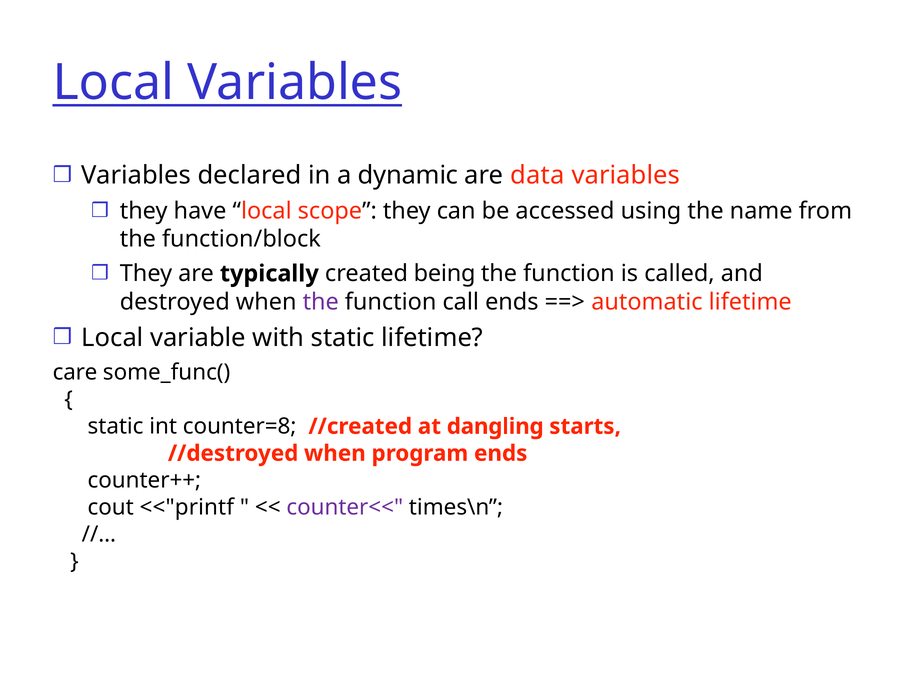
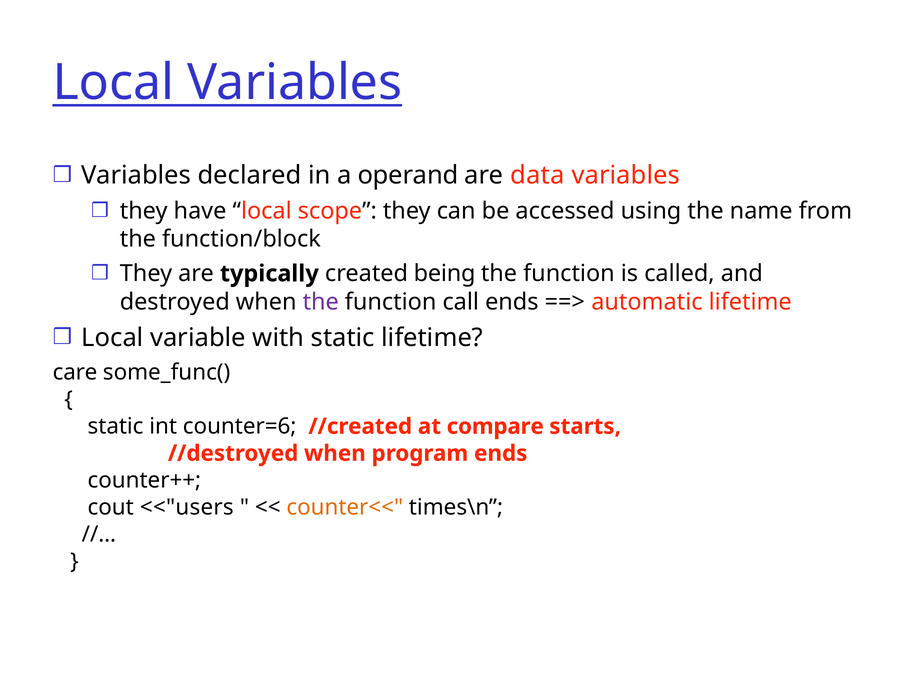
dynamic: dynamic -> operand
counter=8: counter=8 -> counter=6
dangling: dangling -> compare
<<"printf: <<"printf -> <<"users
counter<< colour: purple -> orange
